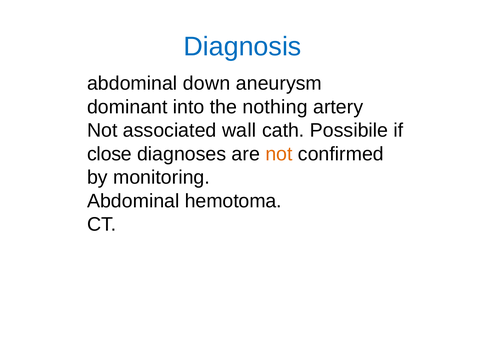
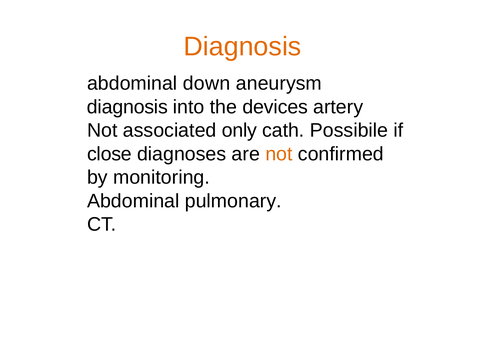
Diagnosis at (242, 47) colour: blue -> orange
dominant at (127, 107): dominant -> diagnosis
nothing: nothing -> devices
wall: wall -> only
hemotoma: hemotoma -> pulmonary
